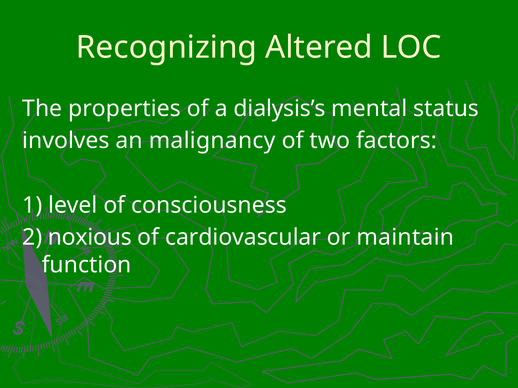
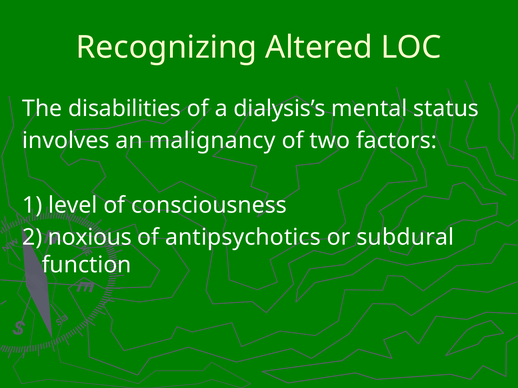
properties: properties -> disabilities
cardiovascular: cardiovascular -> antipsychotics
maintain: maintain -> subdural
